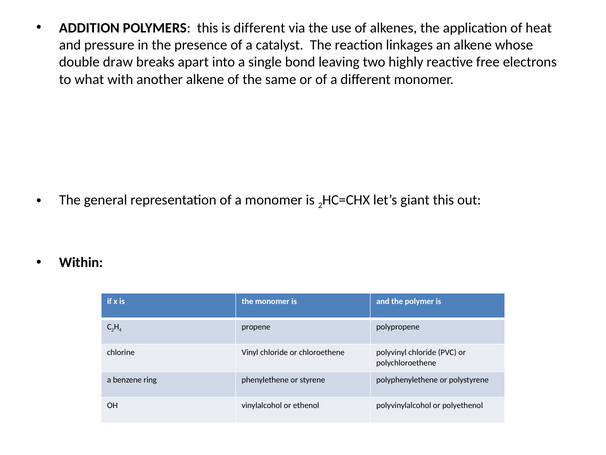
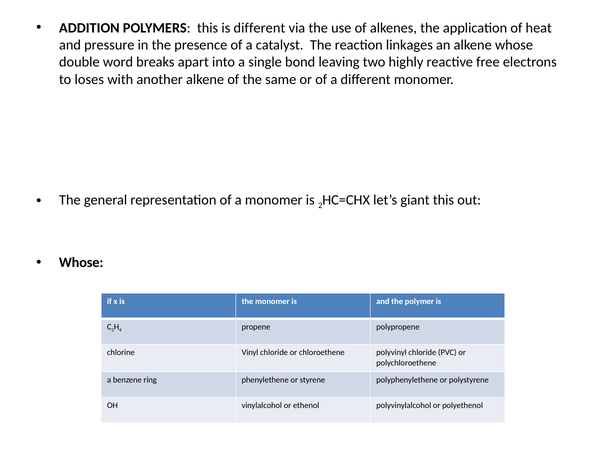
draw: draw -> word
what: what -> loses
Within at (81, 262): Within -> Whose
